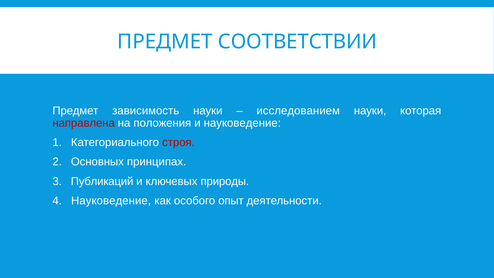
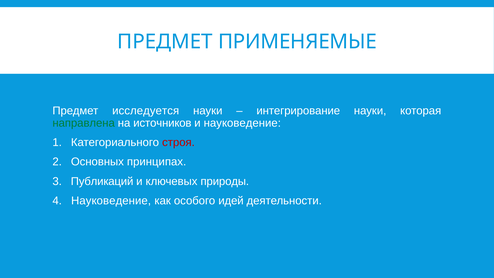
СООТВЕТСТВИИ: СООТВЕТСТВИИ -> ПРИМЕНЯЕМЫЕ
зависимость: зависимость -> исследуется
исследованием: исследованием -> интегрирование
направлена colour: red -> green
положения: положения -> источников
опыт: опыт -> идей
